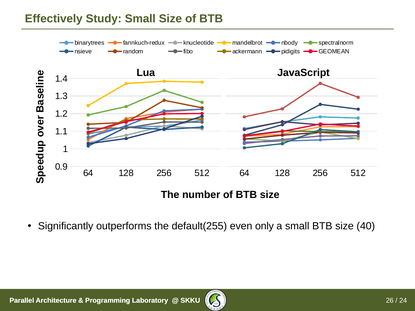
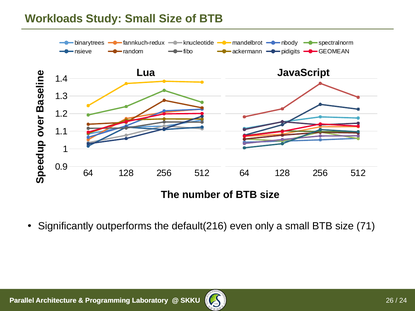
Effectively: Effectively -> Workloads
default(255: default(255 -> default(216
40: 40 -> 71
